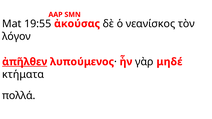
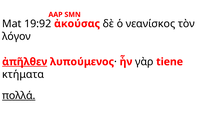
19:55: 19:55 -> 19:92
μηδέ: μηδέ -> tiene
πολλά underline: none -> present
